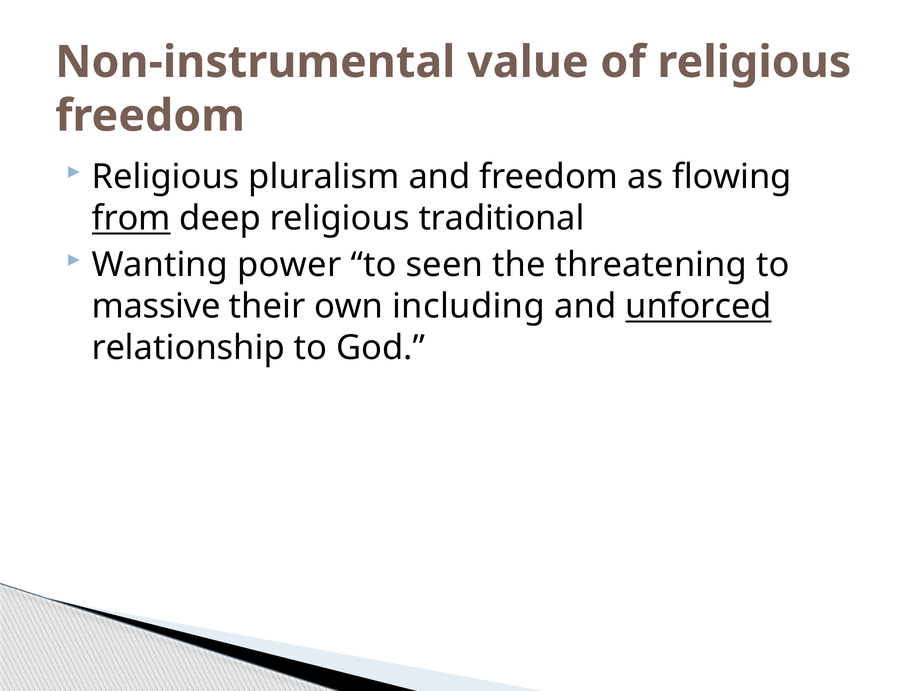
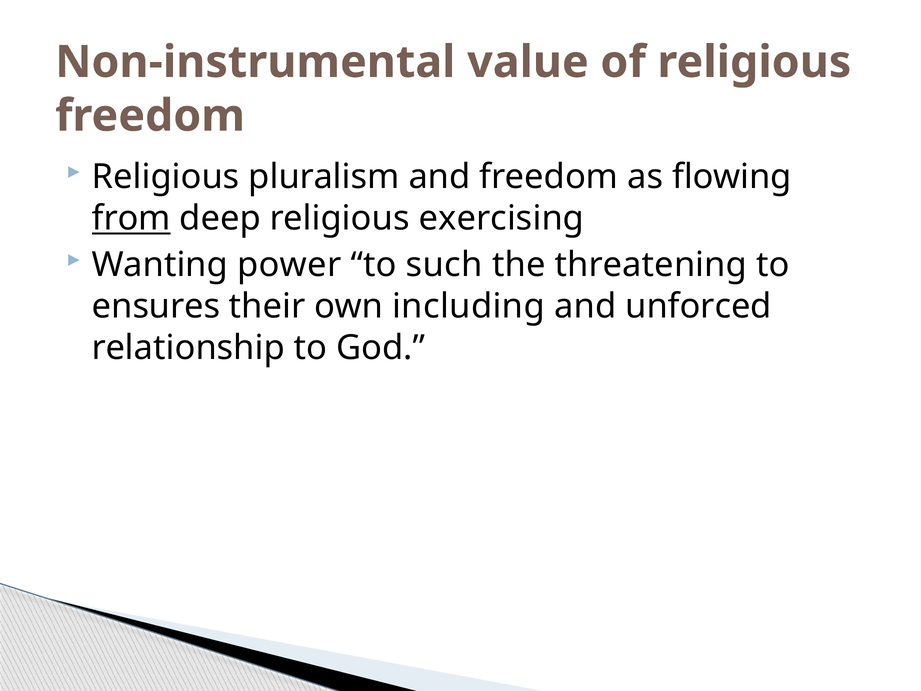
traditional: traditional -> exercising
seen: seen -> such
massive: massive -> ensures
unforced underline: present -> none
